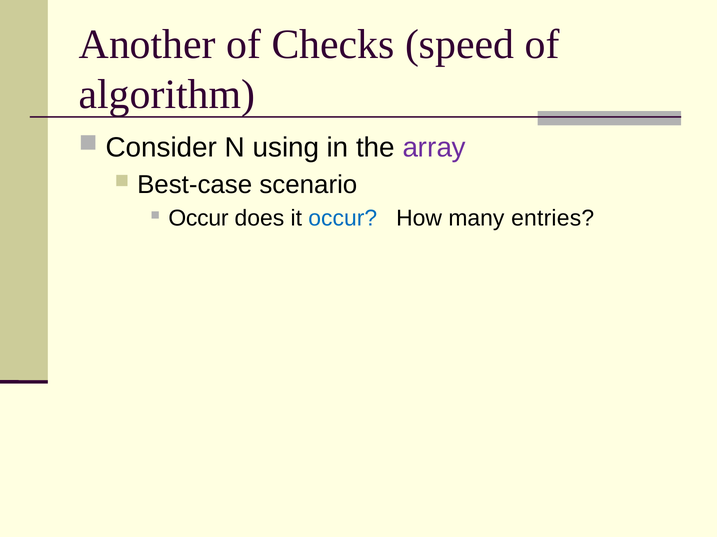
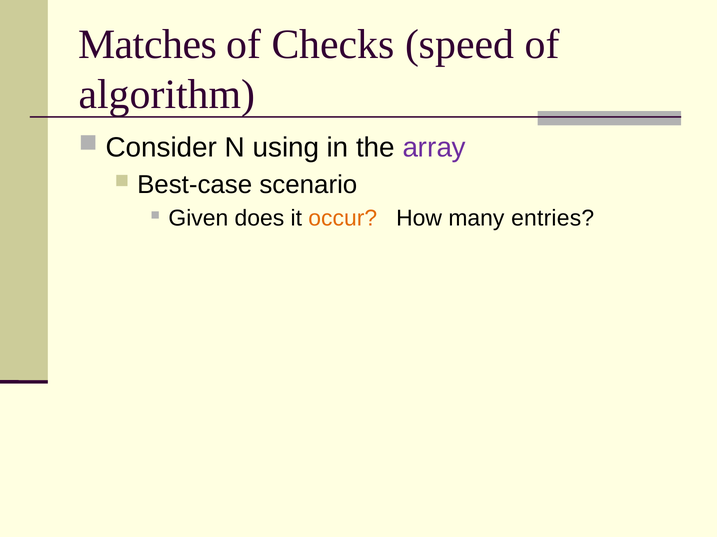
Another: Another -> Matches
Occur at (198, 219): Occur -> Given
occur at (343, 219) colour: blue -> orange
